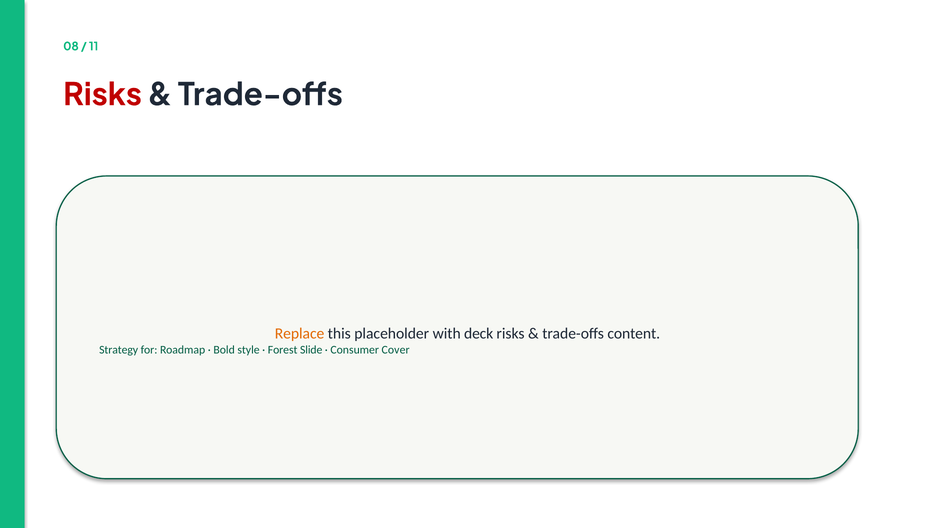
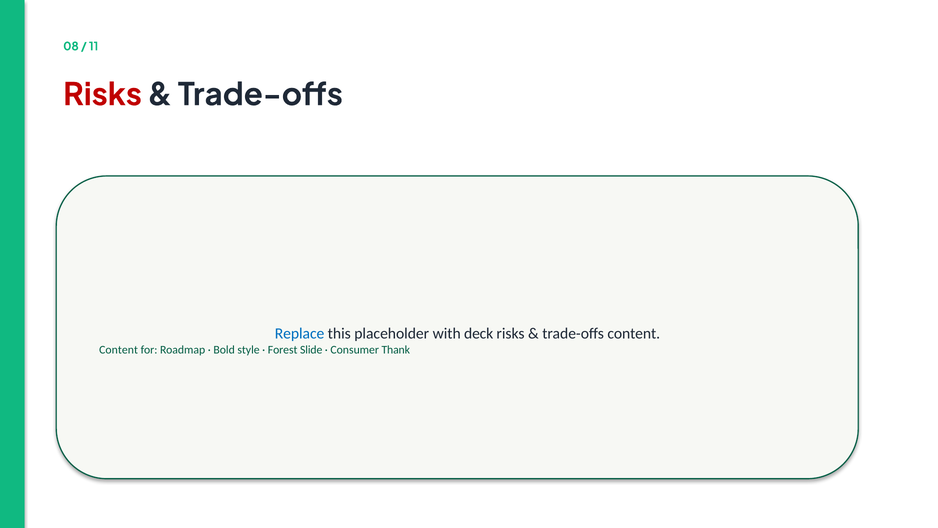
Replace colour: orange -> blue
Strategy at (119, 350): Strategy -> Content
Cover: Cover -> Thank
